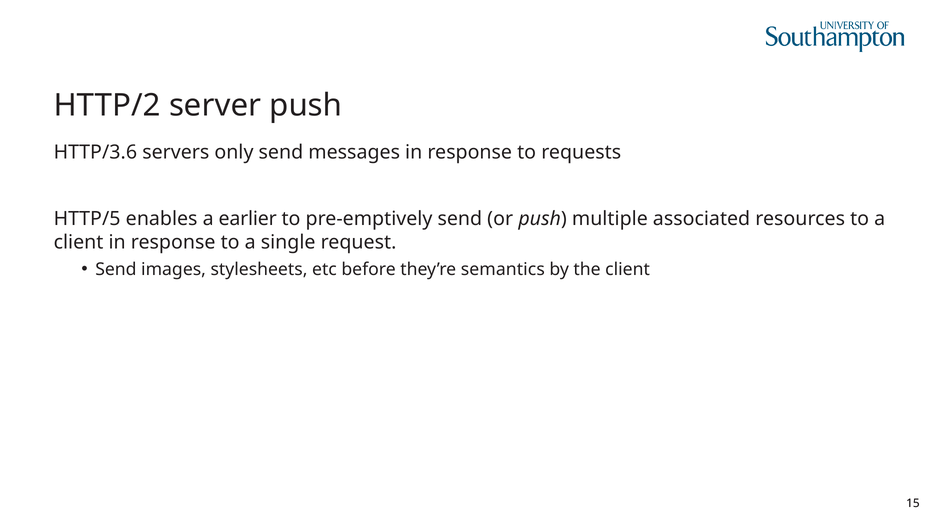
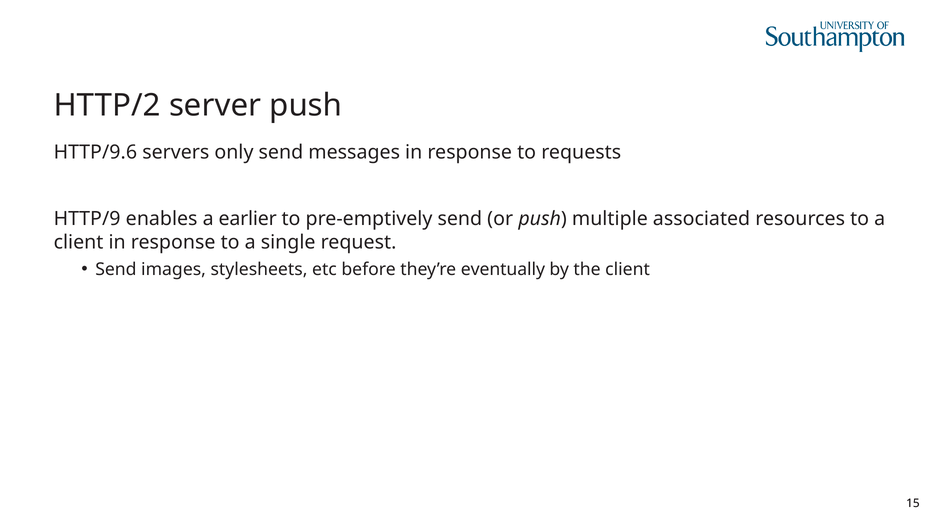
HTTP/3.6: HTTP/3.6 -> HTTP/9.6
HTTP/5: HTTP/5 -> HTTP/9
semantics: semantics -> eventually
